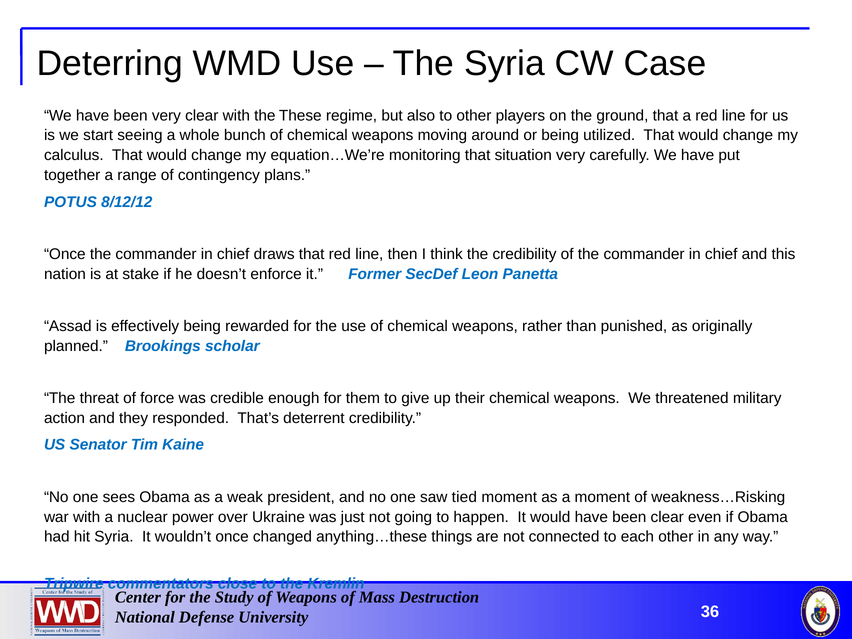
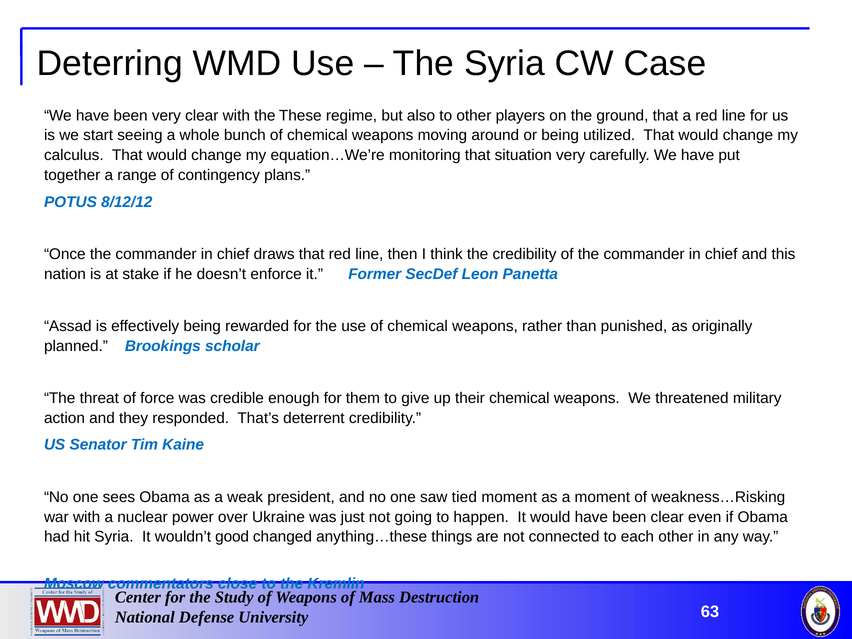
wouldn’t once: once -> good
Tripwire: Tripwire -> Moscow
36: 36 -> 63
